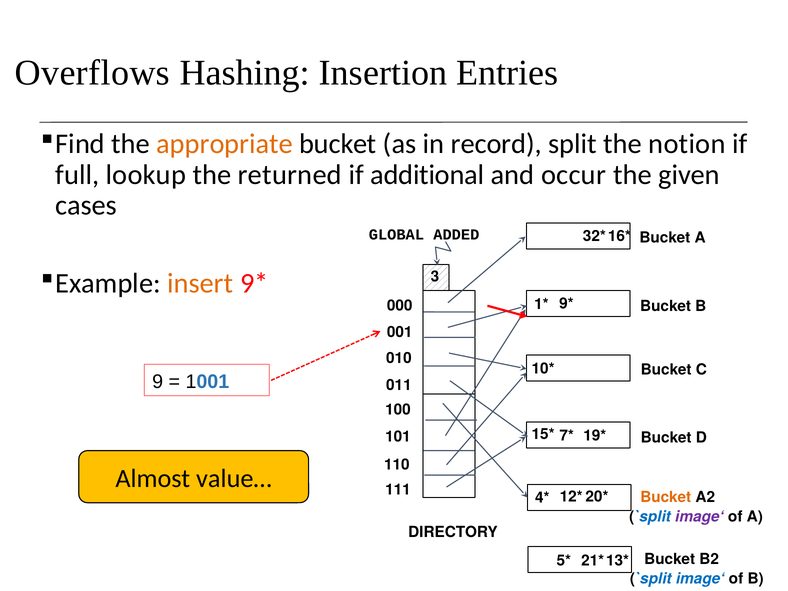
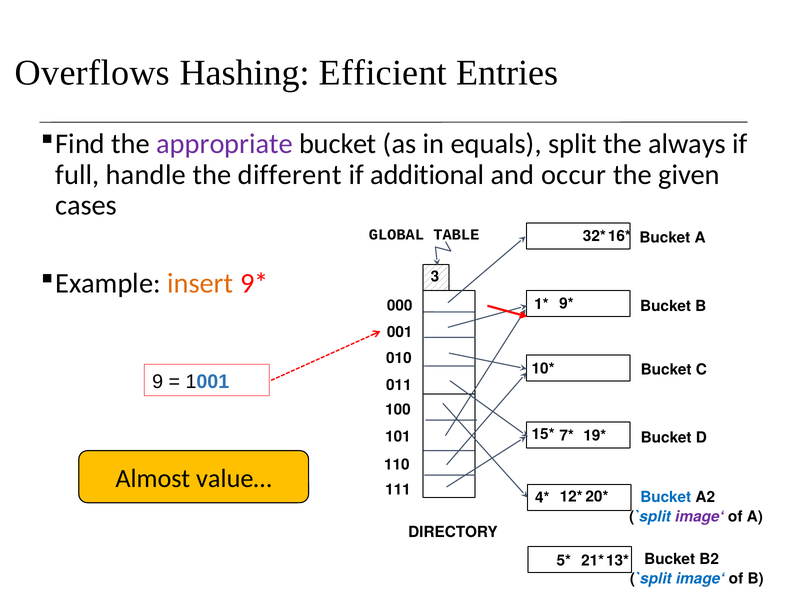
Insertion: Insertion -> Efficient
appropriate colour: orange -> purple
record: record -> equals
notion: notion -> always
lookup: lookup -> handle
returned: returned -> different
ADDED: ADDED -> TABLE
Bucket at (666, 497) colour: orange -> blue
